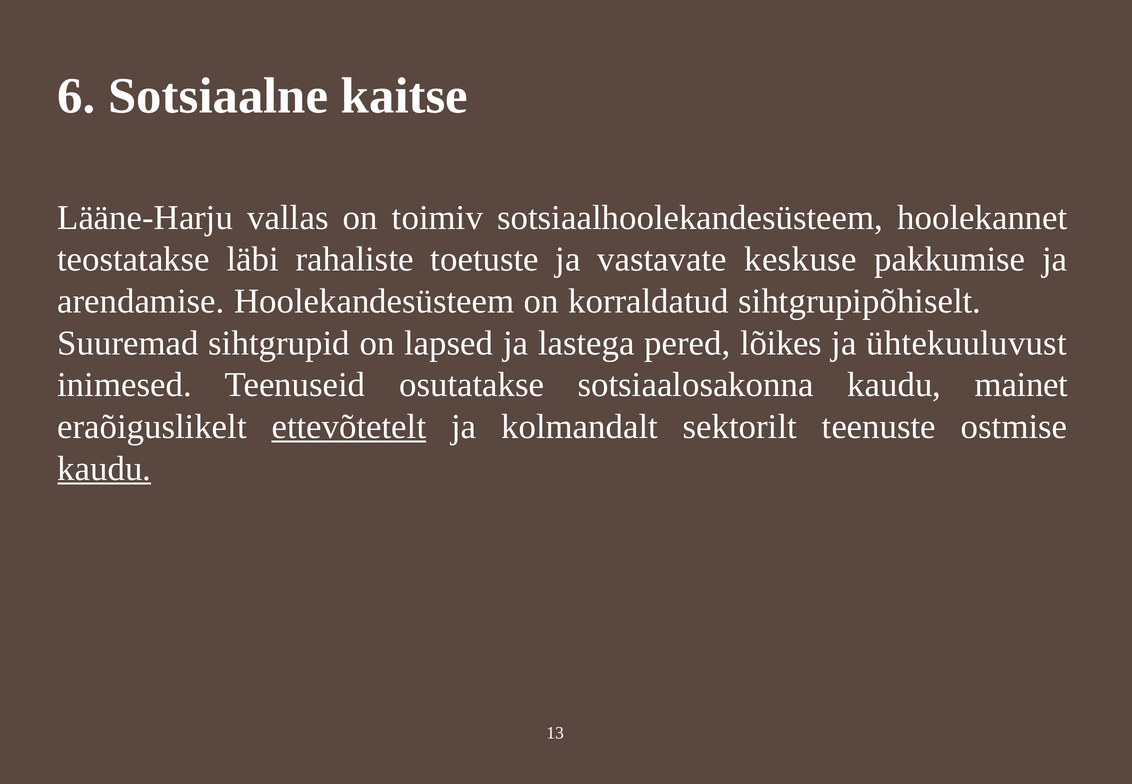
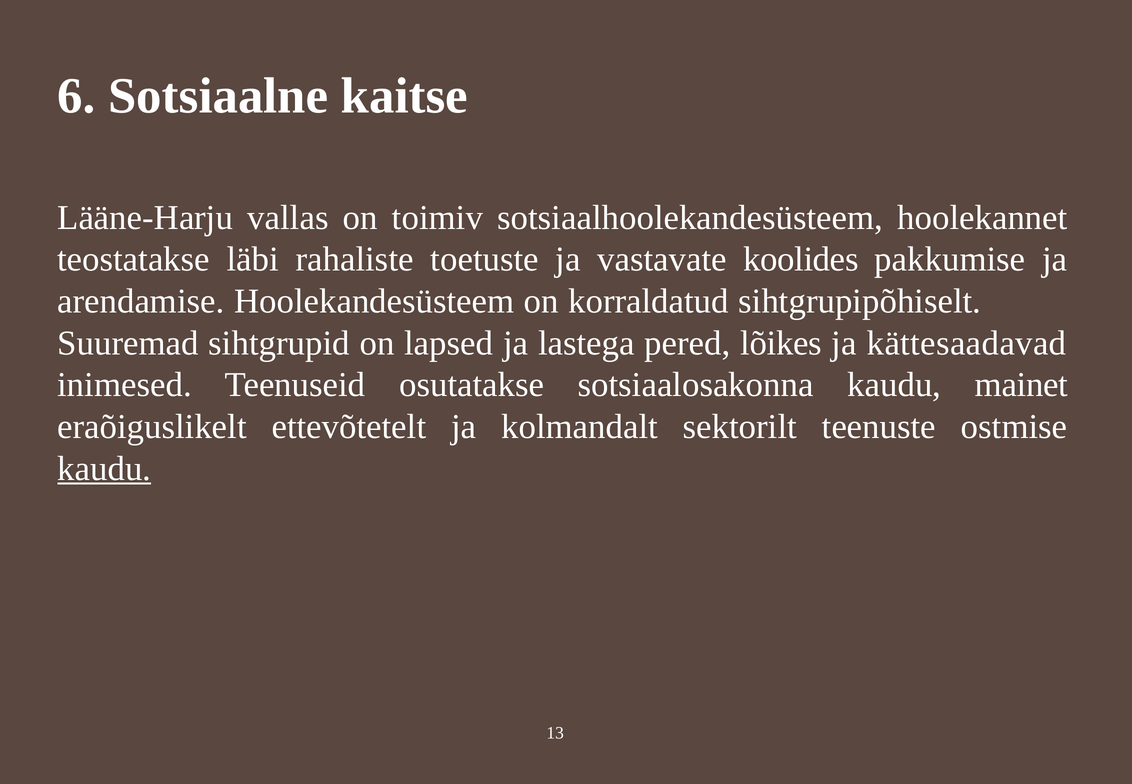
keskuse: keskuse -> koolides
ühtekuuluvust: ühtekuuluvust -> kättesaadavad
ettevõtetelt underline: present -> none
